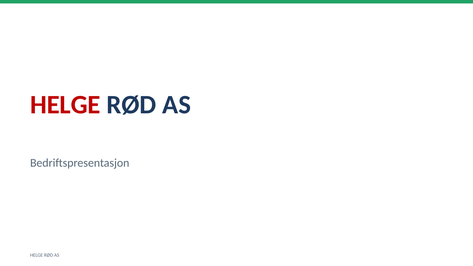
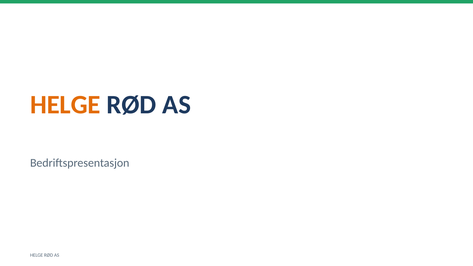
HELGE at (65, 105) colour: red -> orange
